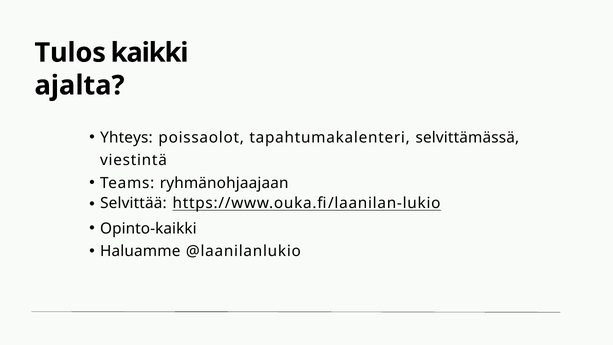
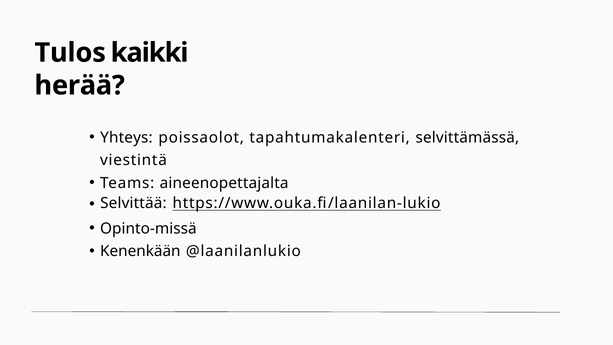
ajalta: ajalta -> herää
ryhmänohjaajaan: ryhmänohjaajaan -> aineenopettajalta
Opinto-kaikki: Opinto-kaikki -> Opinto-missä
Haluamme: Haluamme -> Kenenkään
